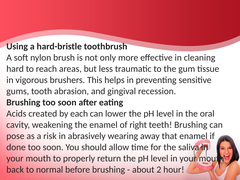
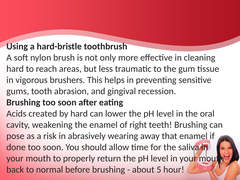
by each: each -> hard
2: 2 -> 5
